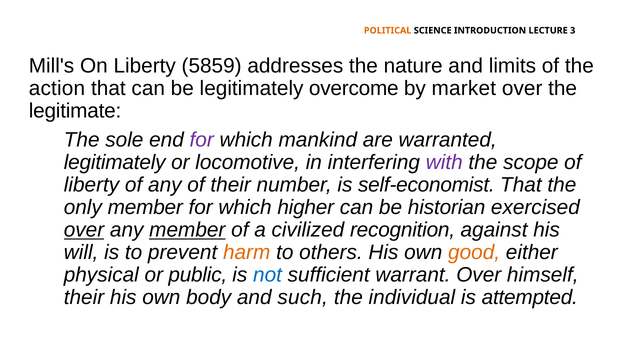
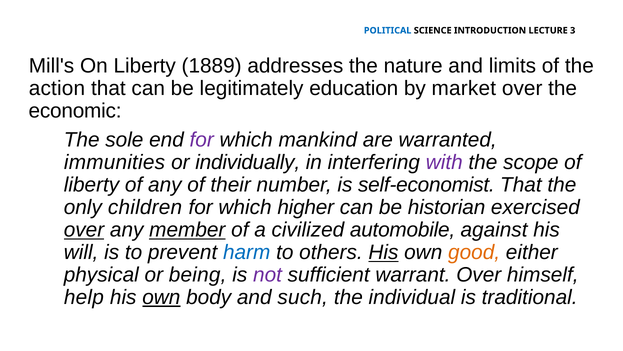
POLITICAL colour: orange -> blue
5859: 5859 -> 1889
overcome: overcome -> education
legitimate: legitimate -> economic
legitimately at (115, 162): legitimately -> immunities
locomotive: locomotive -> individually
only member: member -> children
recognition: recognition -> automobile
harm colour: orange -> blue
His at (383, 252) underline: none -> present
public: public -> being
not colour: blue -> purple
their at (84, 297): their -> help
own at (161, 297) underline: none -> present
attempted: attempted -> traditional
